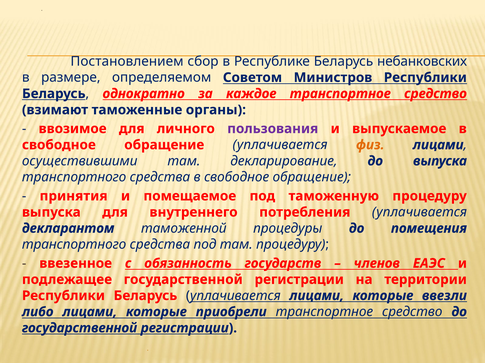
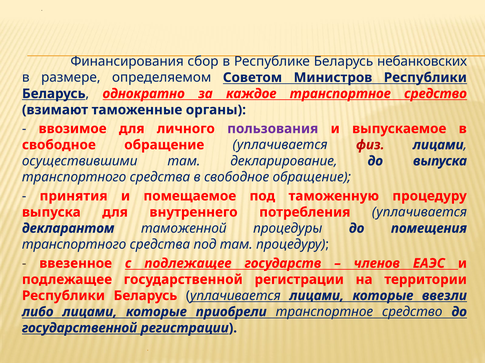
Постановлением: Постановлением -> Финансирования
физ colour: orange -> red
с обязанность: обязанность -> подлежащее
